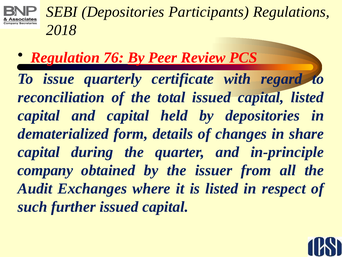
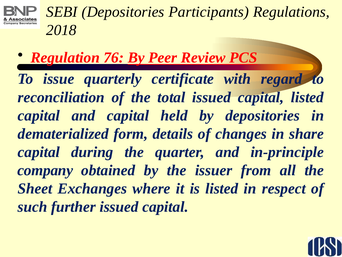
Audit: Audit -> Sheet
